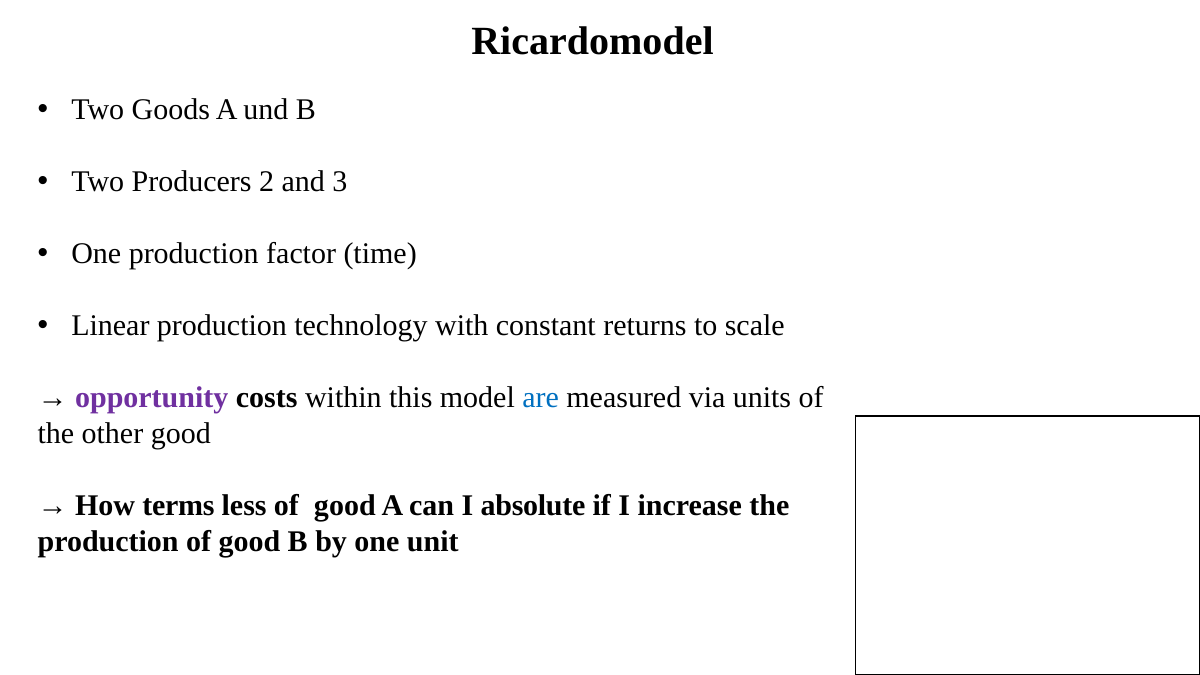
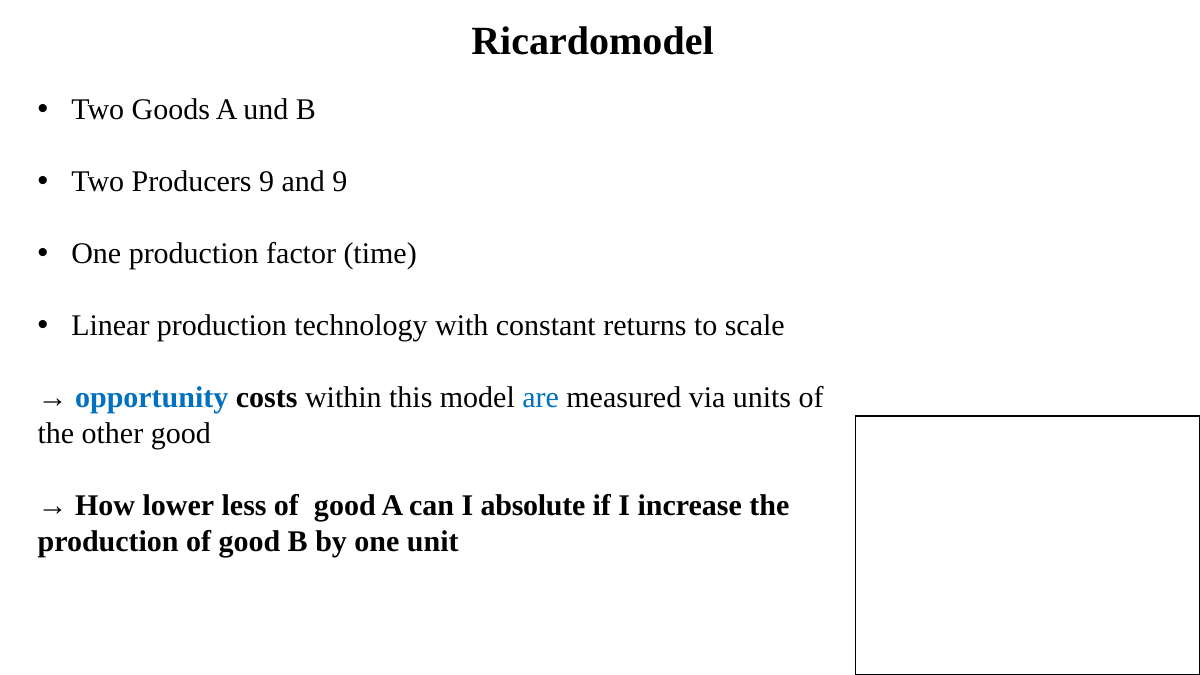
Producers 2: 2 -> 9
and 3: 3 -> 9
opportunity colour: purple -> blue
terms: terms -> lower
